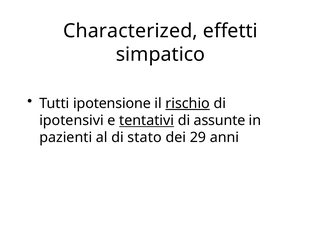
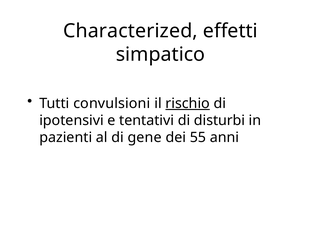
ipotensione: ipotensione -> convulsioni
tentativi underline: present -> none
assunte: assunte -> disturbi
stato: stato -> gene
29: 29 -> 55
